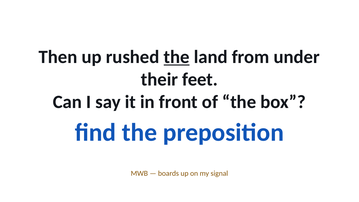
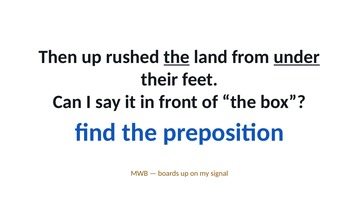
under underline: none -> present
